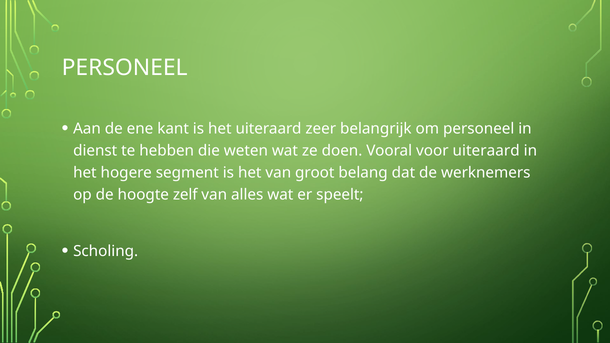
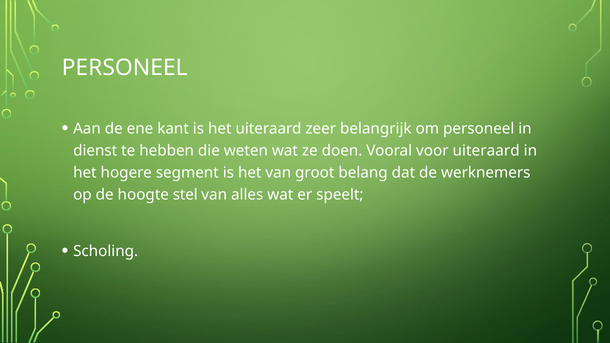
zelf: zelf -> stel
